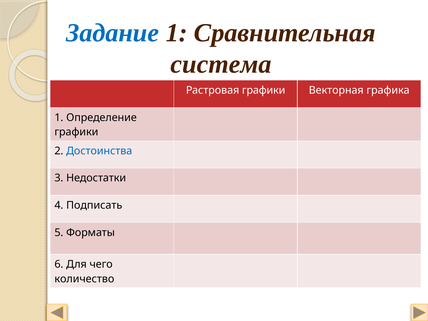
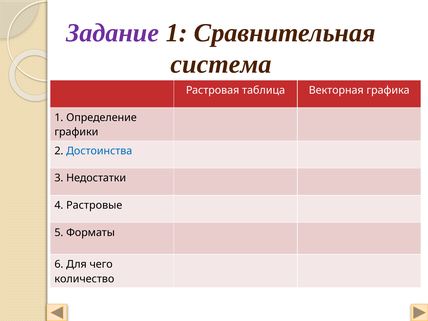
Задание colour: blue -> purple
Растровая графики: графики -> таблица
Подписать: Подписать -> Растровые
